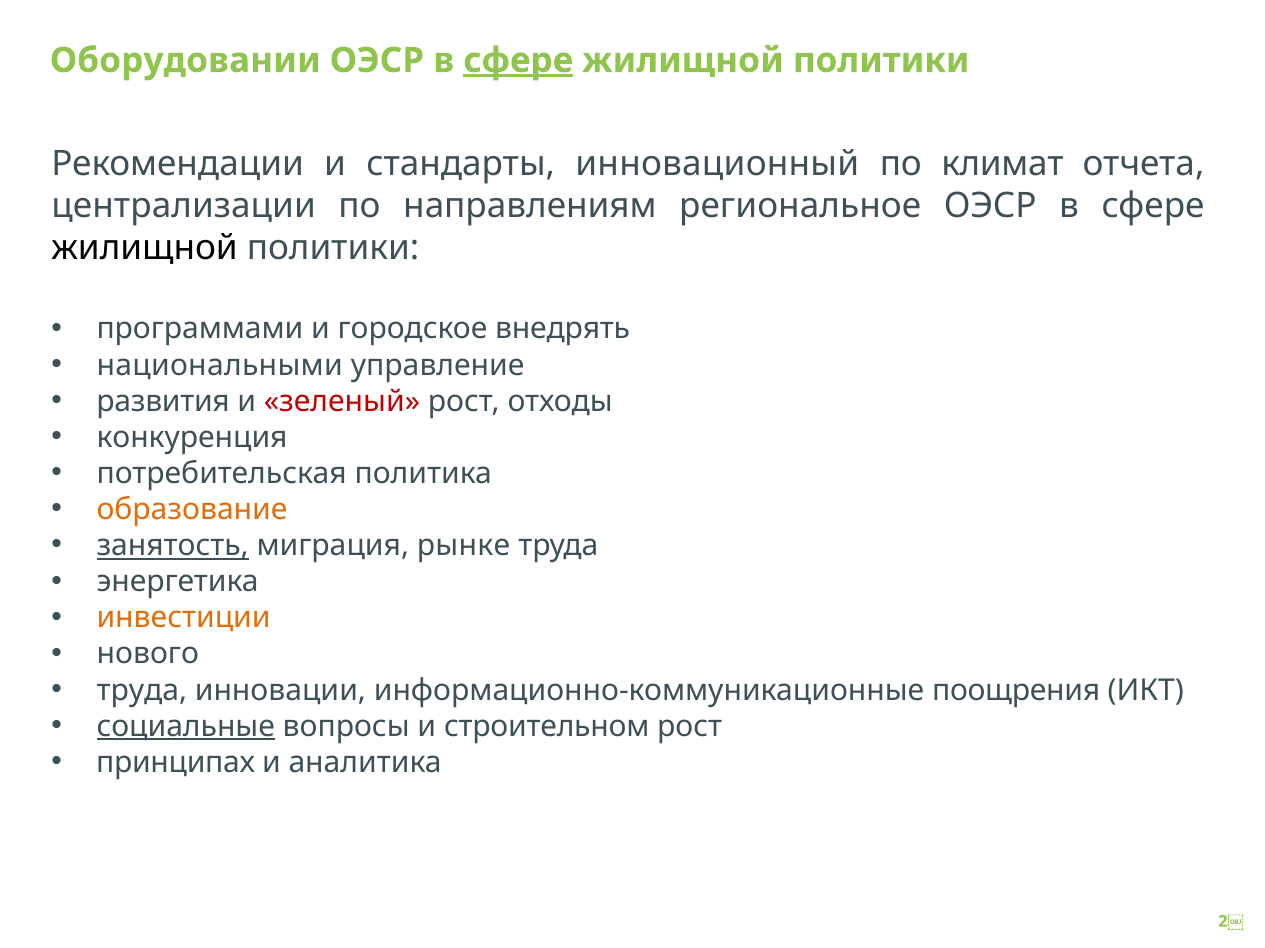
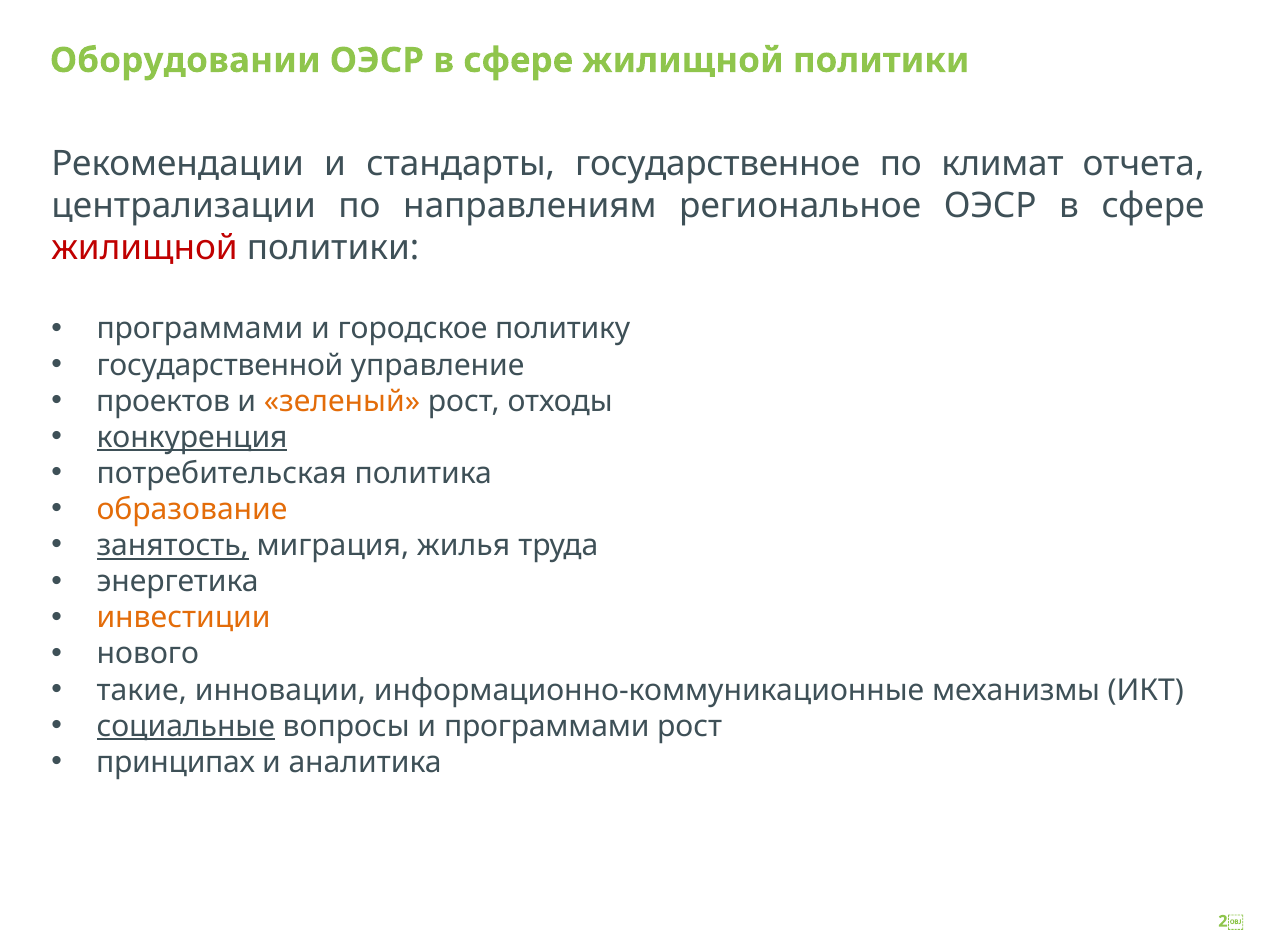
сфере at (518, 60) underline: present -> none
инновационный: инновационный -> государственное
жилищной at (145, 248) colour: black -> red
внедрять: внедрять -> политику
национальными: национальными -> государственной
развития: развития -> проектов
зеленый colour: red -> orange
конкуренция underline: none -> present
рынке: рынке -> жилья
труда at (142, 691): труда -> такие
поощрения: поощрения -> механизмы
и строительном: строительном -> программами
